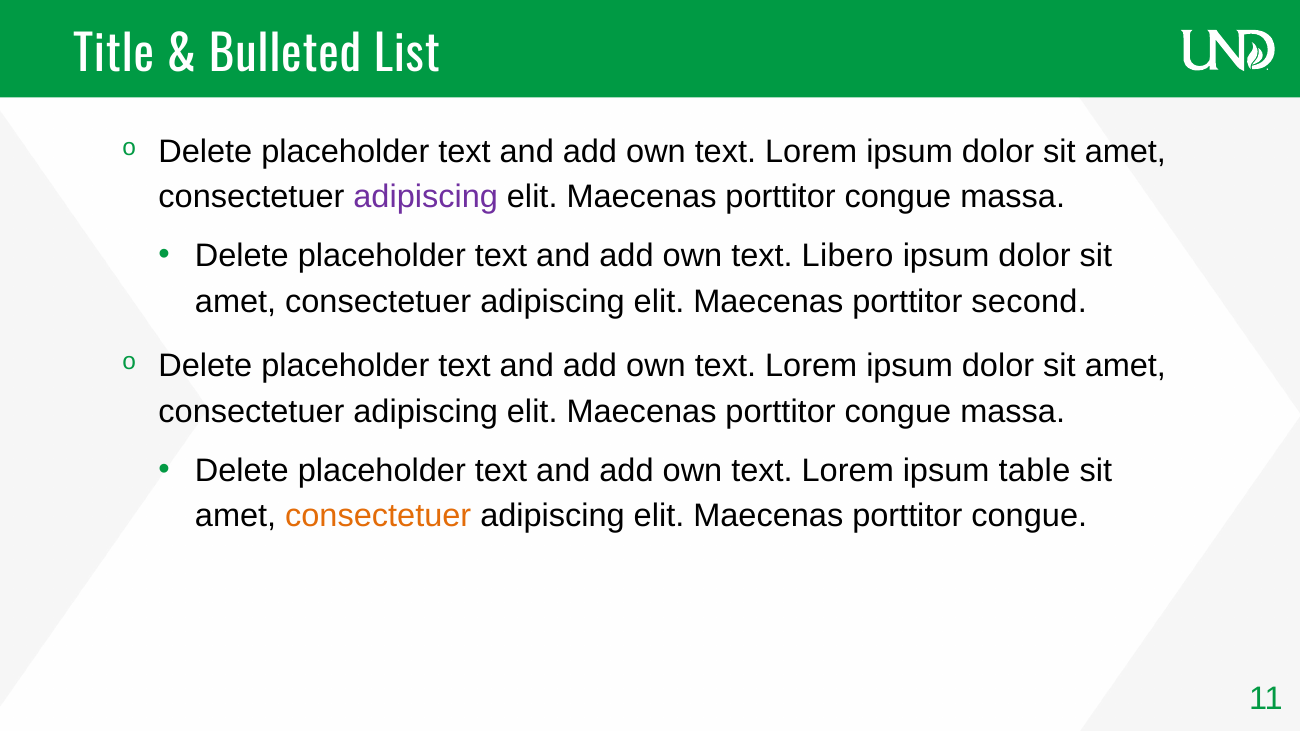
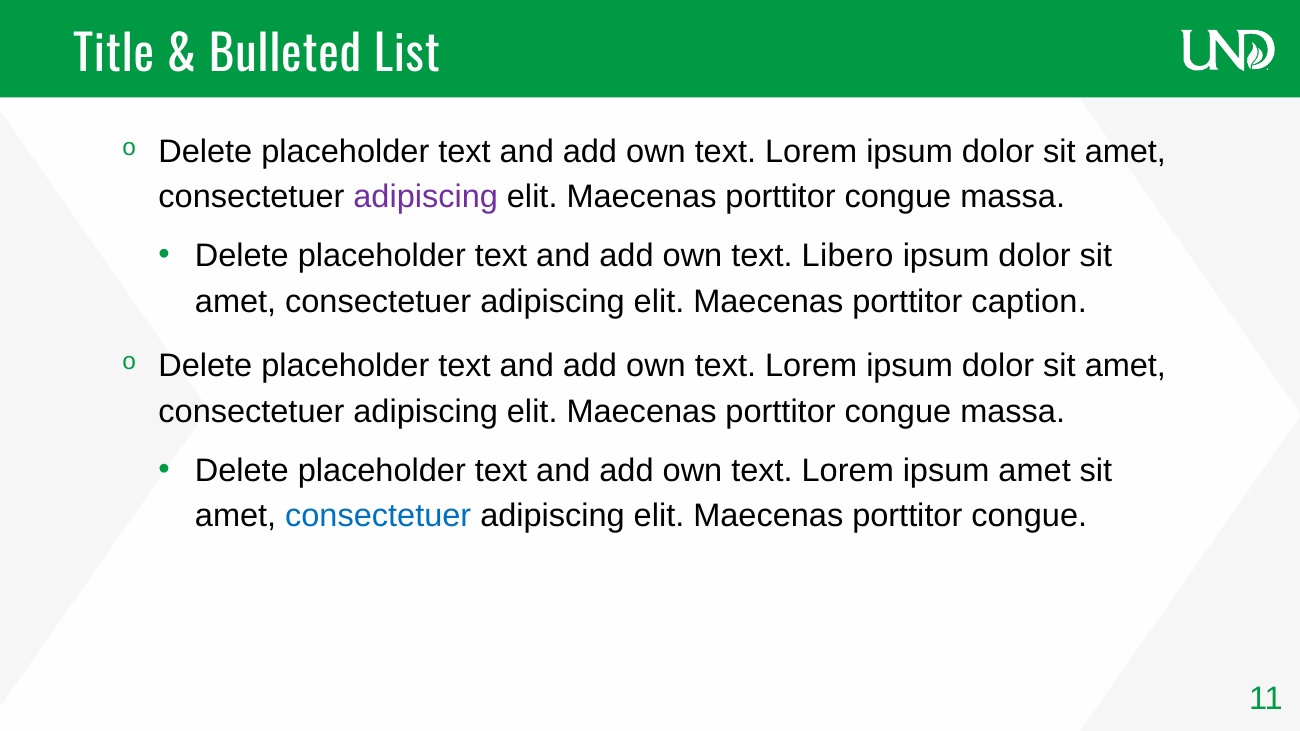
second: second -> caption
ipsum table: table -> amet
consectetuer at (378, 516) colour: orange -> blue
